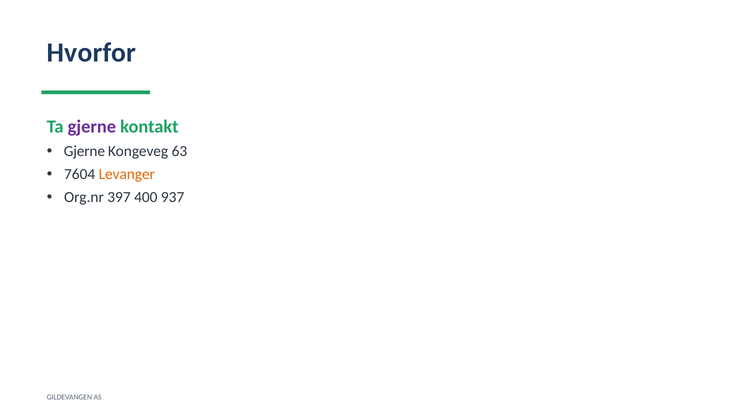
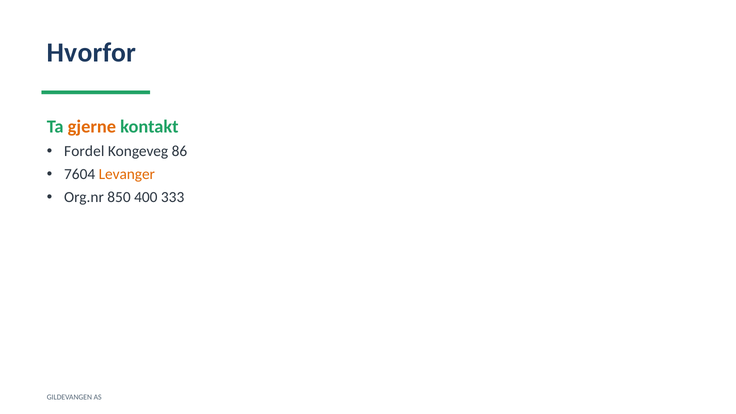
gjerne at (92, 127) colour: purple -> orange
Gjerne at (84, 151): Gjerne -> Fordel
63: 63 -> 86
397: 397 -> 850
937: 937 -> 333
